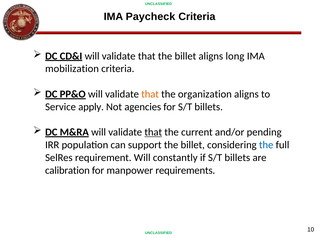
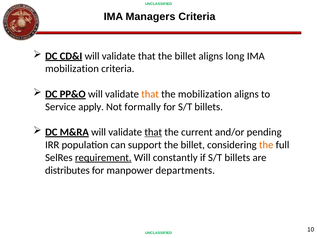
Paycheck: Paycheck -> Managers
the organization: organization -> mobilization
agencies: agencies -> formally
the at (266, 145) colour: blue -> orange
requirement underline: none -> present
calibration: calibration -> distributes
requirements: requirements -> departments
